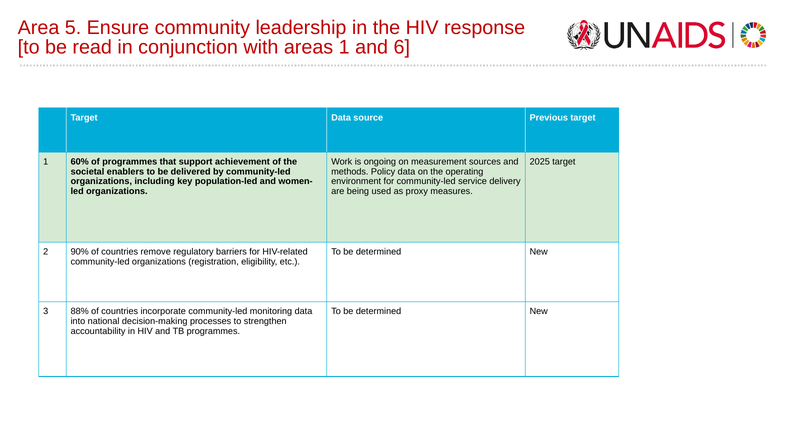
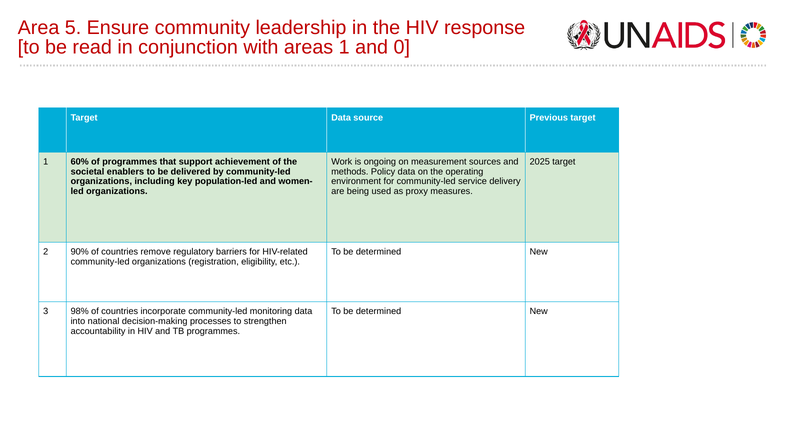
6: 6 -> 0
88%: 88% -> 98%
